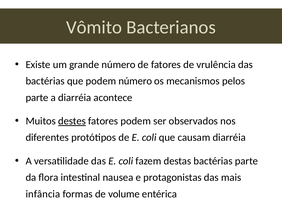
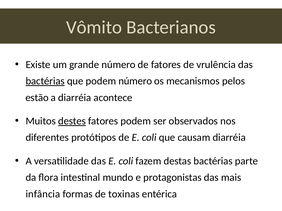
bactérias at (45, 81) underline: none -> present
parte at (37, 98): parte -> estão
nausea: nausea -> mundo
volume: volume -> toxinas
